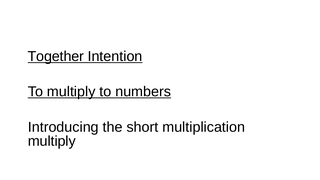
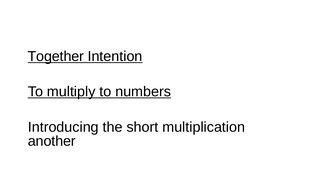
multiply at (52, 141): multiply -> another
